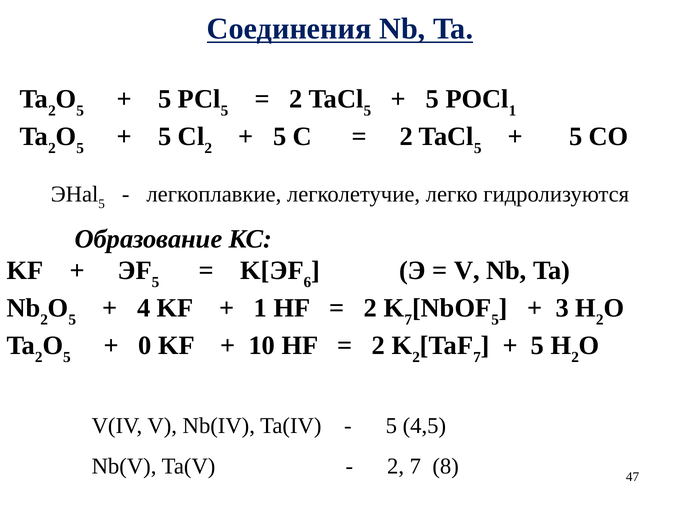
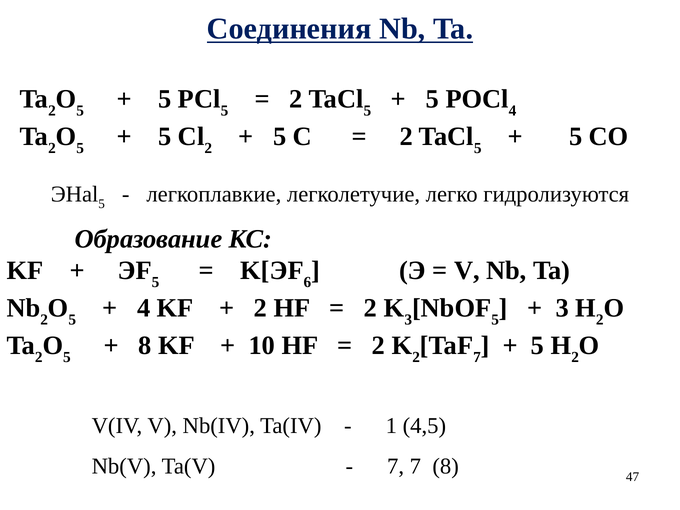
1 at (512, 111): 1 -> 4
1 at (260, 308): 1 -> 2
7 at (408, 320): 7 -> 3
0 at (145, 345): 0 -> 8
5 at (391, 426): 5 -> 1
2 at (396, 466): 2 -> 7
